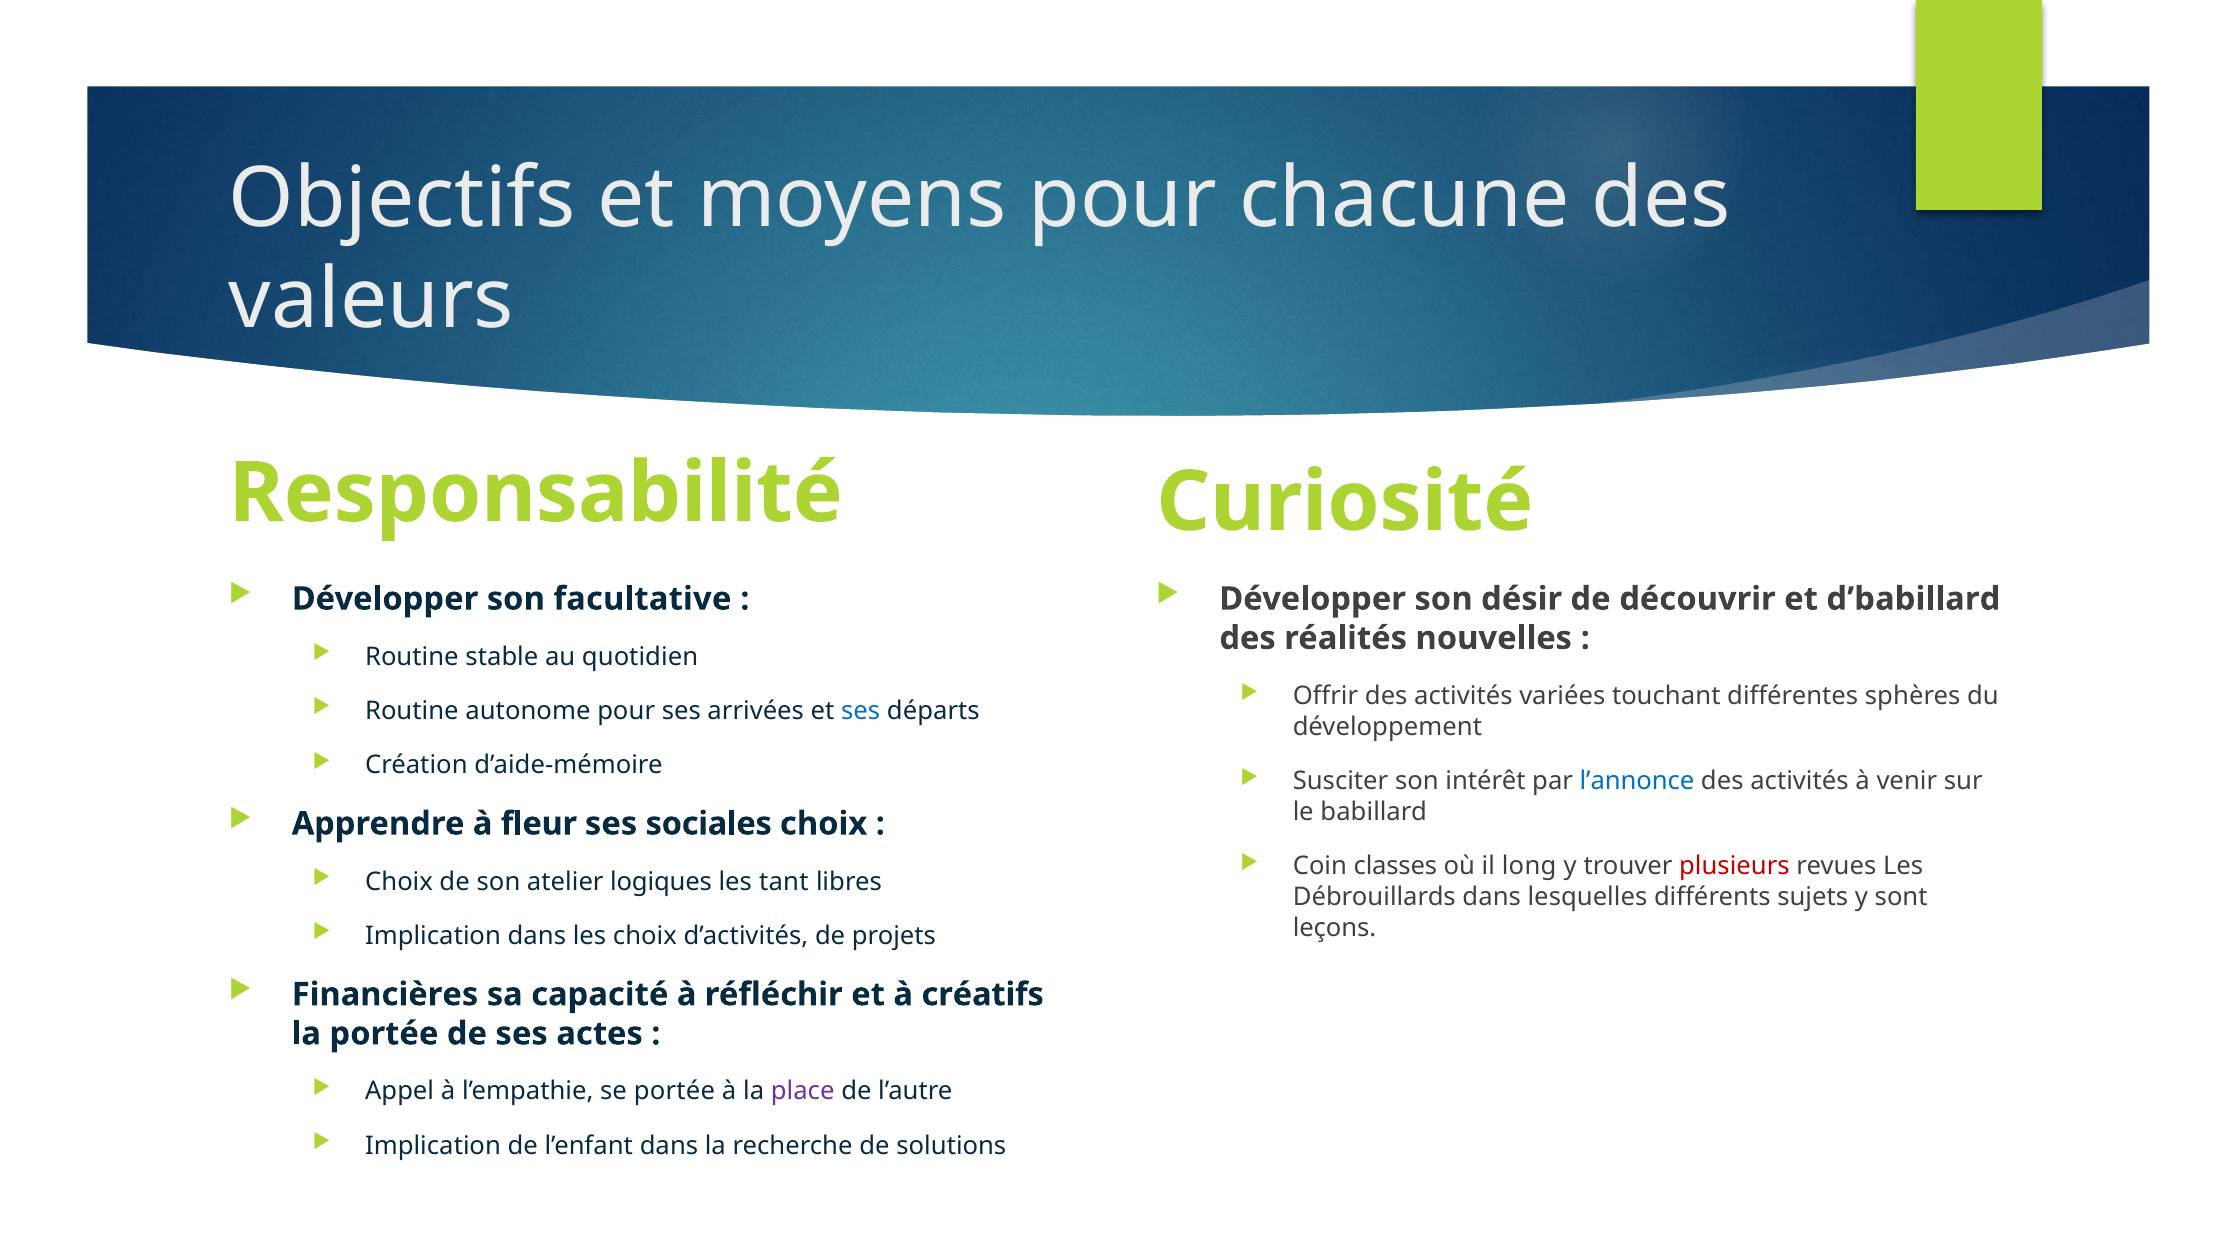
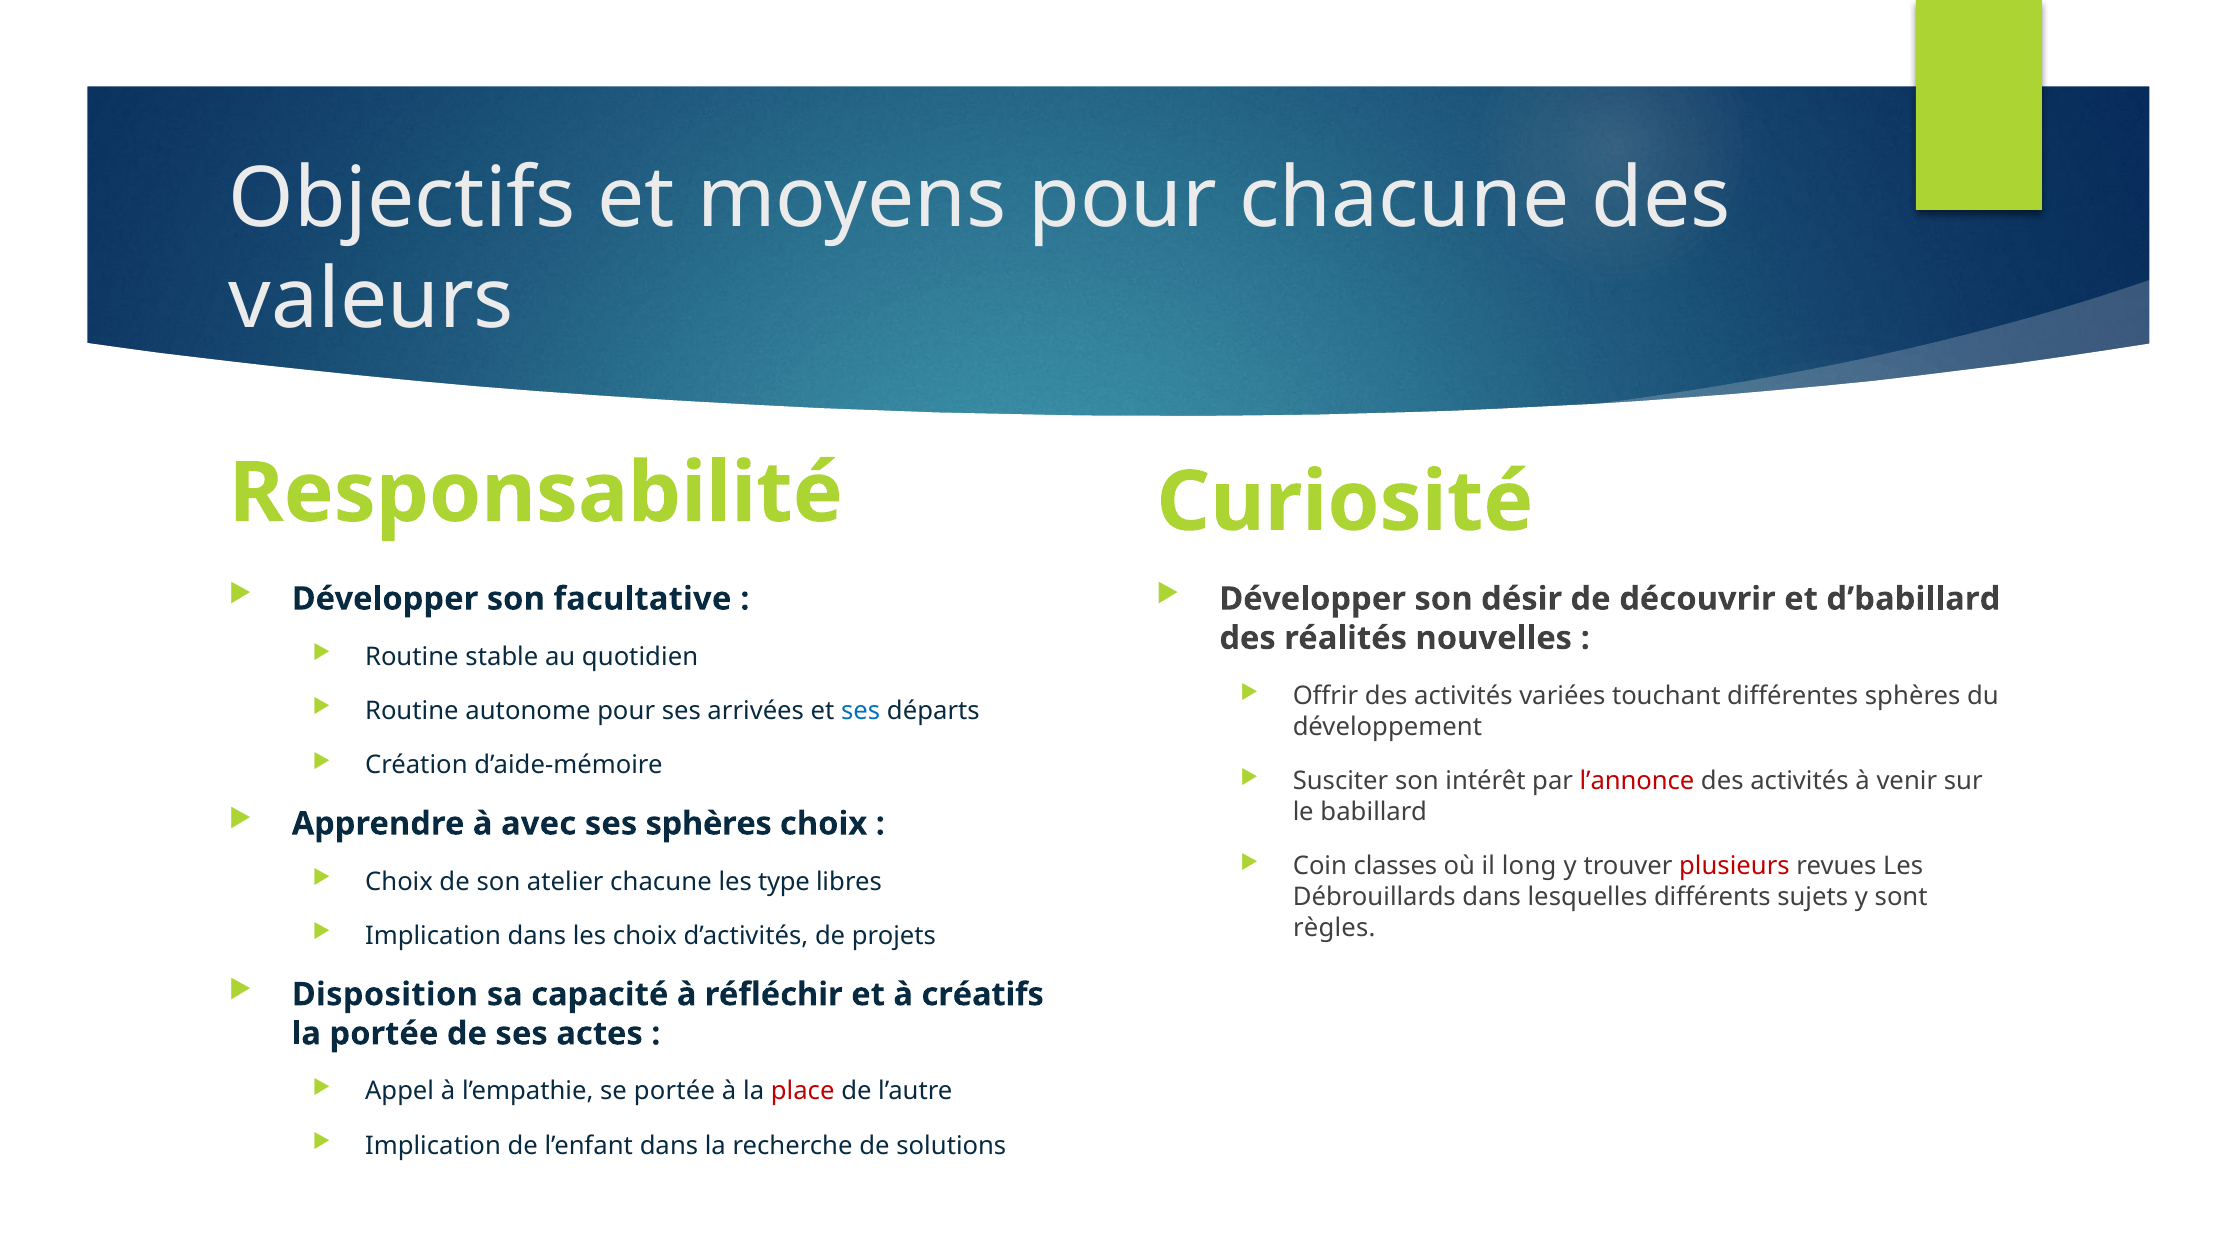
l’annonce colour: blue -> red
fleur: fleur -> avec
ses sociales: sociales -> sphères
atelier logiques: logiques -> chacune
tant: tant -> type
leçons: leçons -> règles
Financières: Financières -> Disposition
place colour: purple -> red
